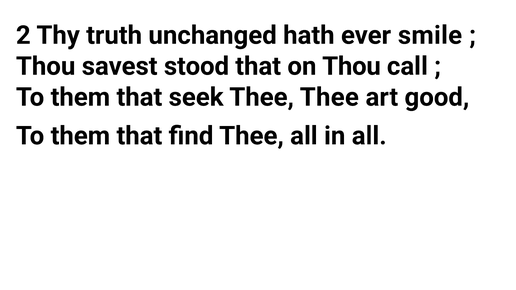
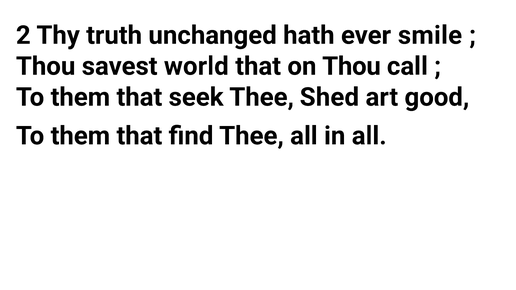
stood: stood -> world
Thee Thee: Thee -> Shed
